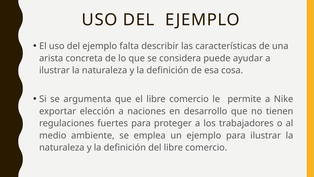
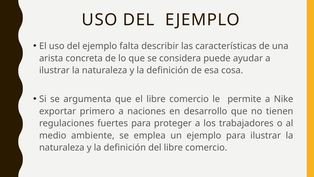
elección: elección -> primero
